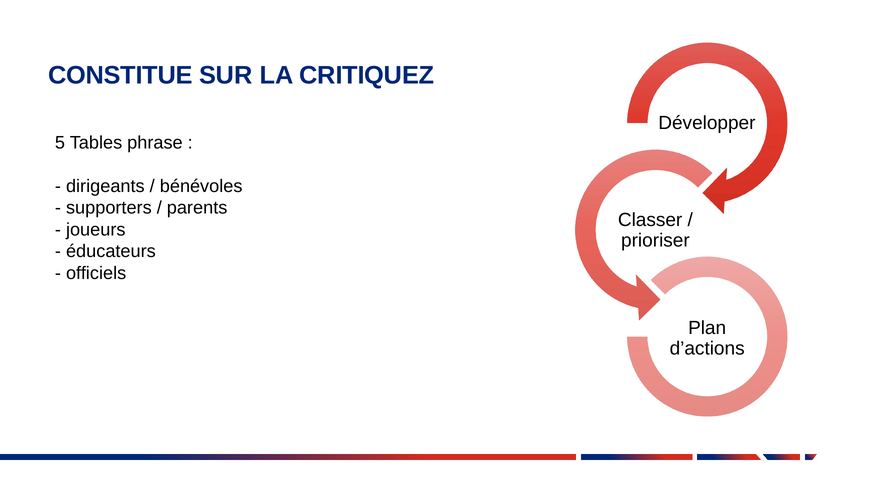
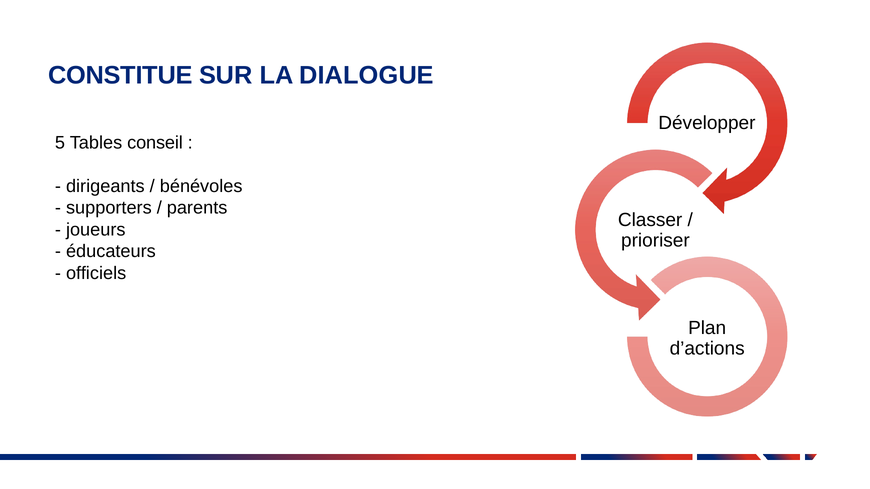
CRITIQUEZ: CRITIQUEZ -> DIALOGUE
phrase: phrase -> conseil
